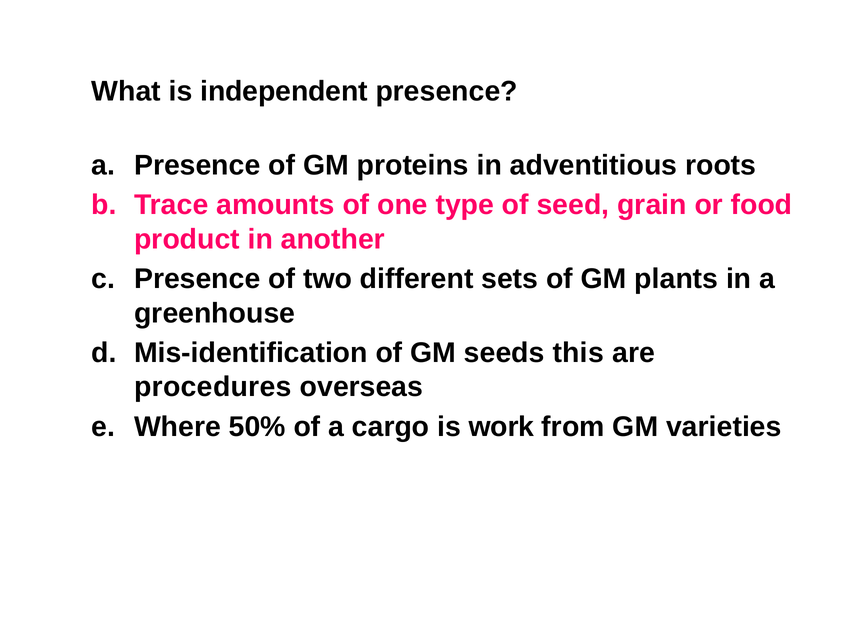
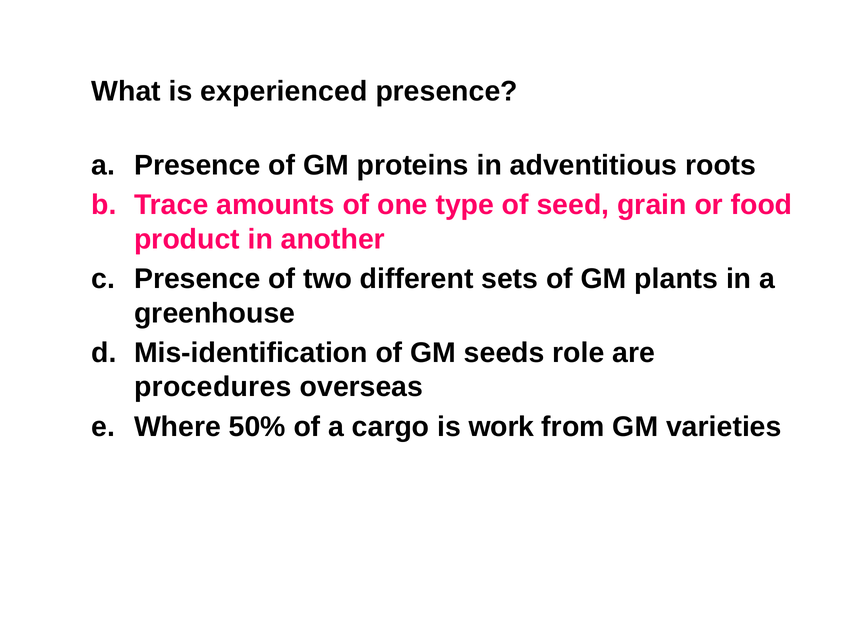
independent: independent -> experienced
this: this -> role
